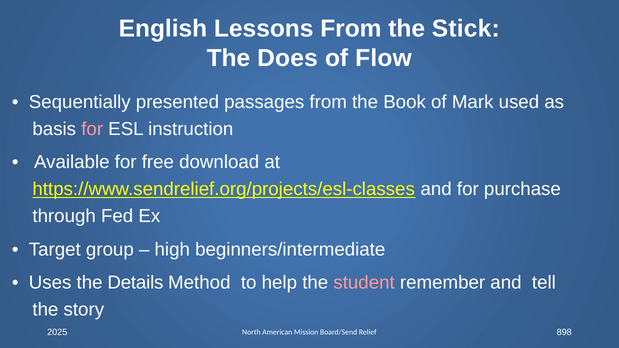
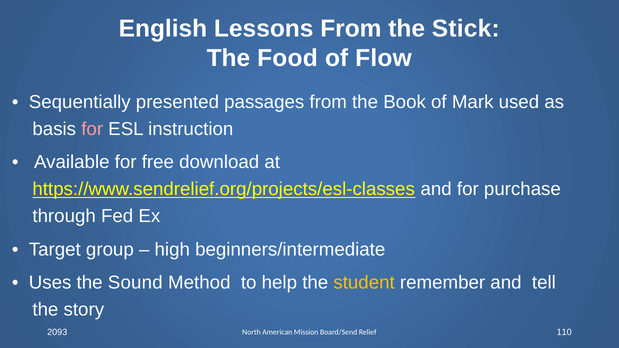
Does: Does -> Food
Details: Details -> Sound
student colour: pink -> yellow
2025: 2025 -> 2093
898: 898 -> 110
